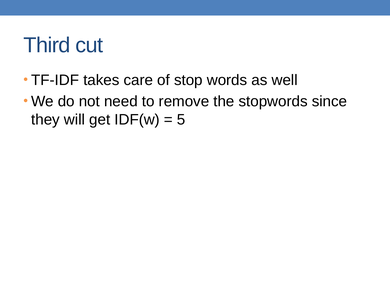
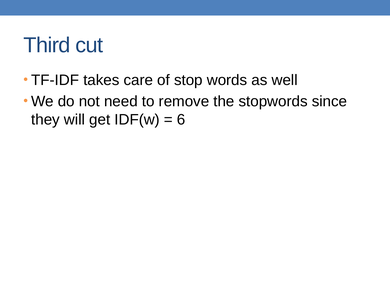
5: 5 -> 6
